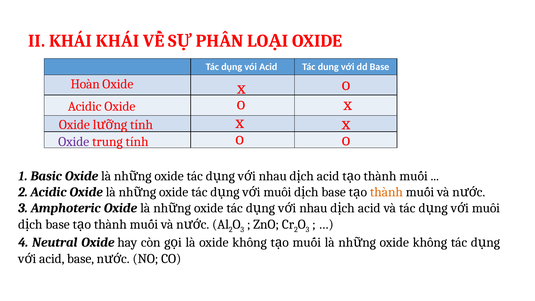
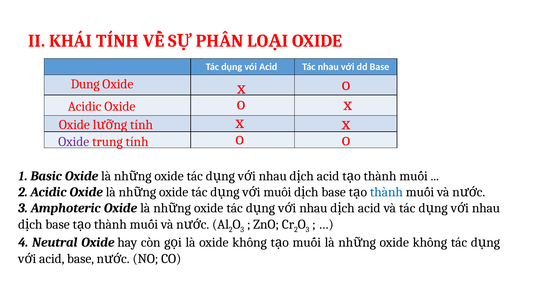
KHÁI KHÁI: KHÁI -> TÍNH
Tác dung: dung -> nhau
Hoàn: Hoàn -> Dung
thành at (386, 192) colour: orange -> blue
muối at (486, 208): muối -> nhau
